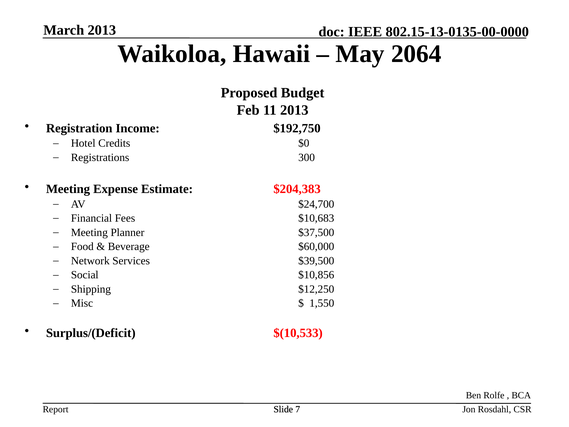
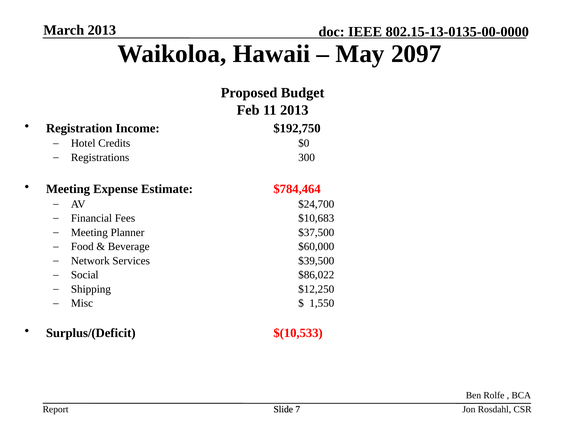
2064: 2064 -> 2097
$204,383: $204,383 -> $784,464
$10,856: $10,856 -> $86,022
